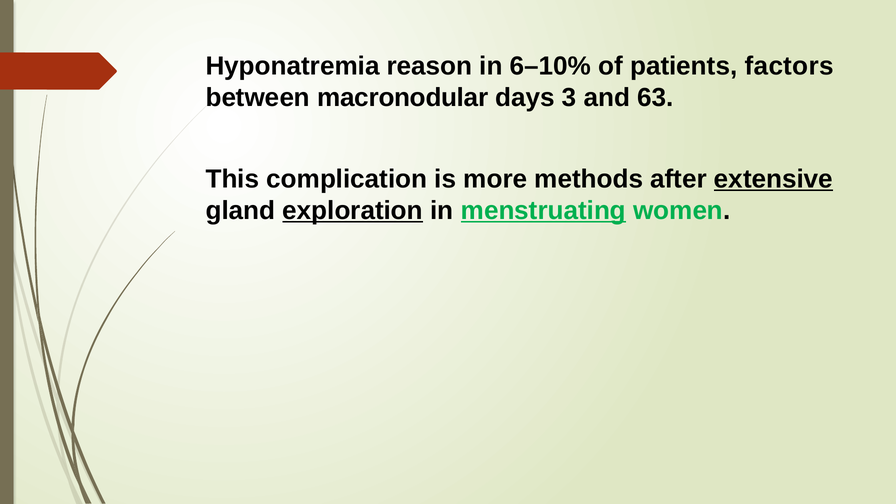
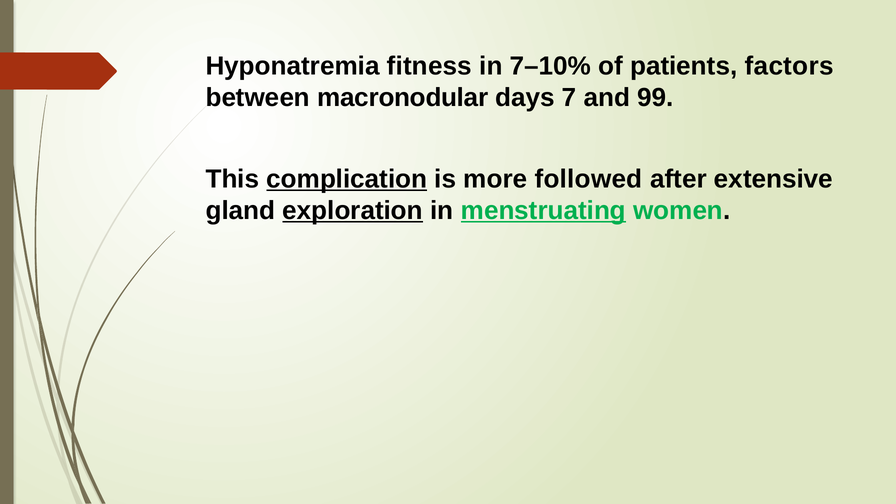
reason: reason -> fitness
6–10%: 6–10% -> 7–10%
3: 3 -> 7
63: 63 -> 99
complication underline: none -> present
methods: methods -> followed
extensive underline: present -> none
